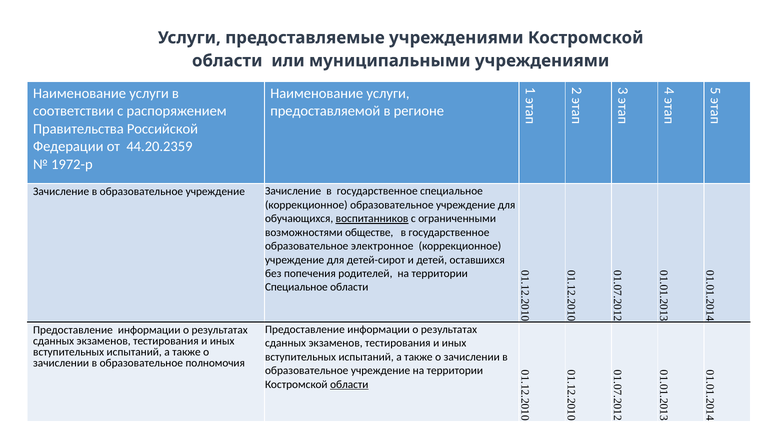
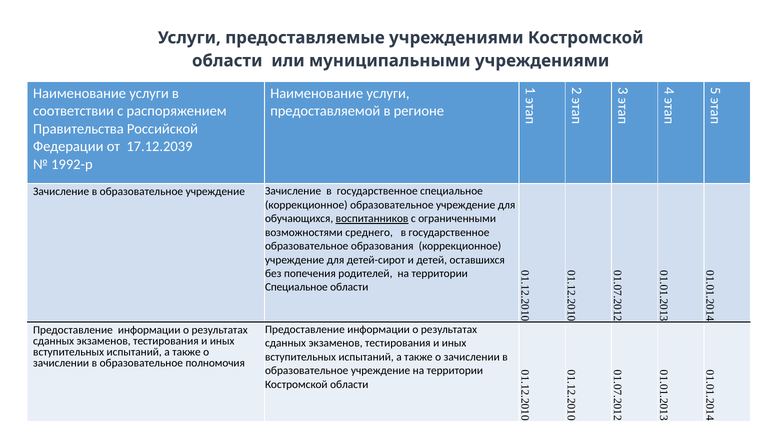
44.20.2359: 44.20.2359 -> 17.12.2039
1972-р: 1972-р -> 1992-р
обществе: обществе -> среднего
электронное: электронное -> образования
области at (349, 385) underline: present -> none
